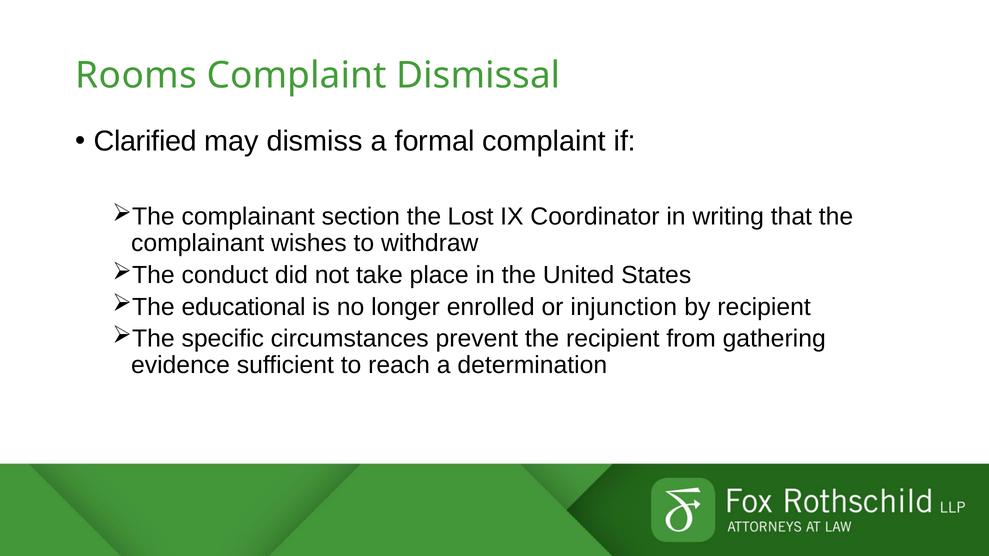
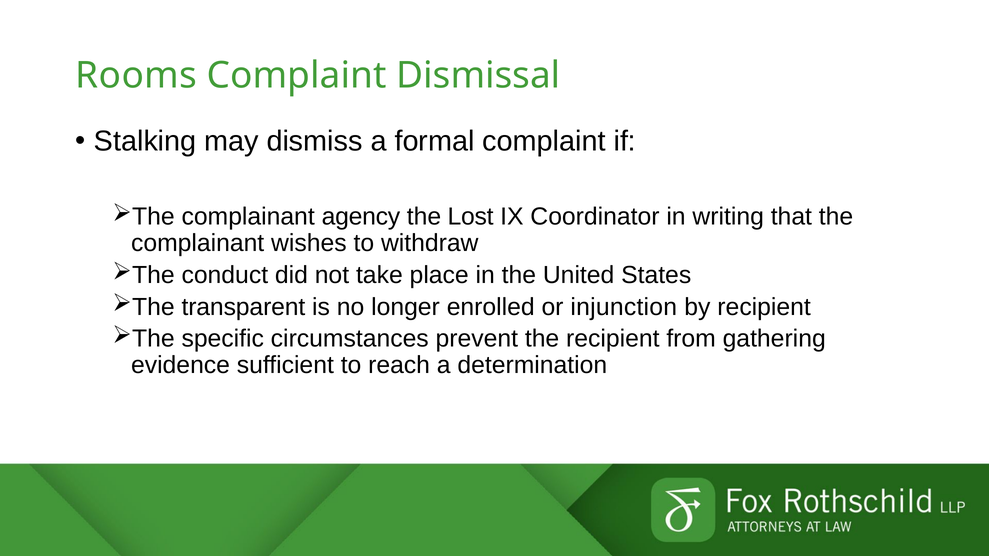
Clarified: Clarified -> Stalking
section: section -> agency
educational: educational -> transparent
